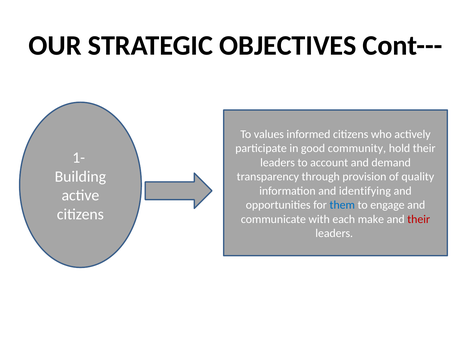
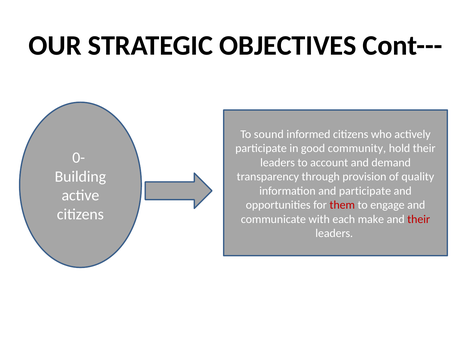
values: values -> sound
1-: 1- -> 0-
and identifying: identifying -> participate
them colour: blue -> red
